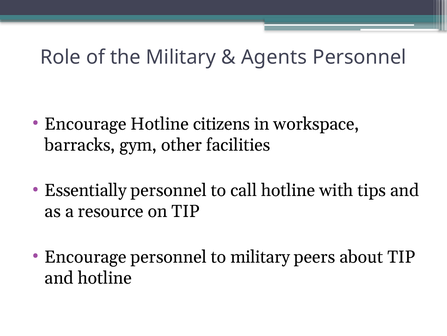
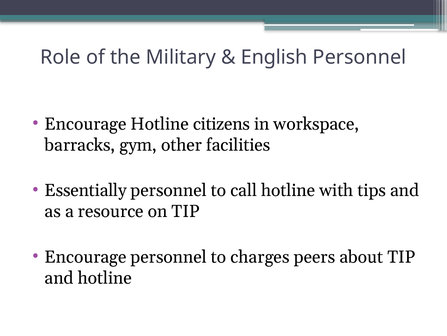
Agents: Agents -> English
to military: military -> charges
